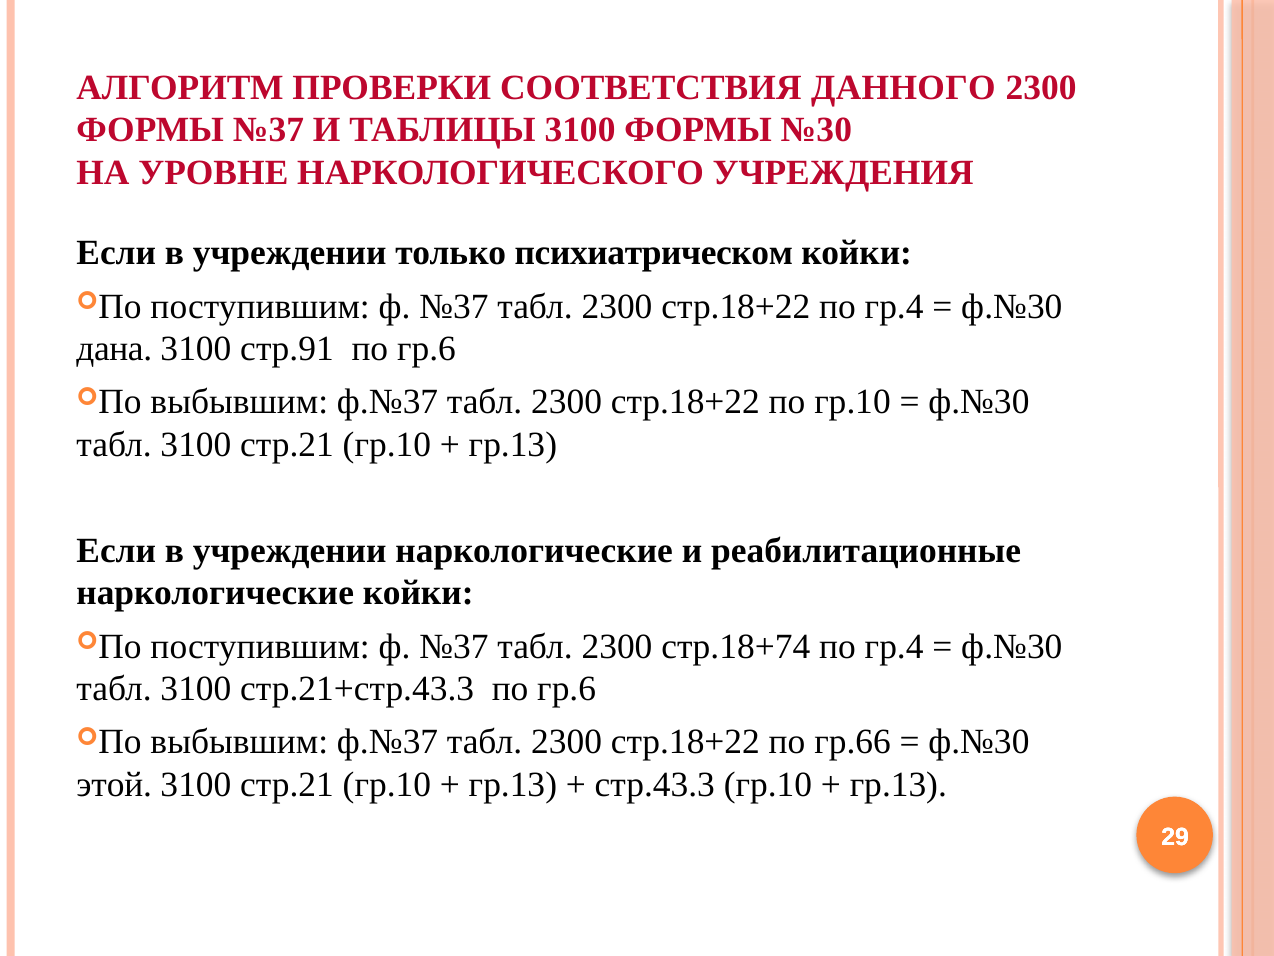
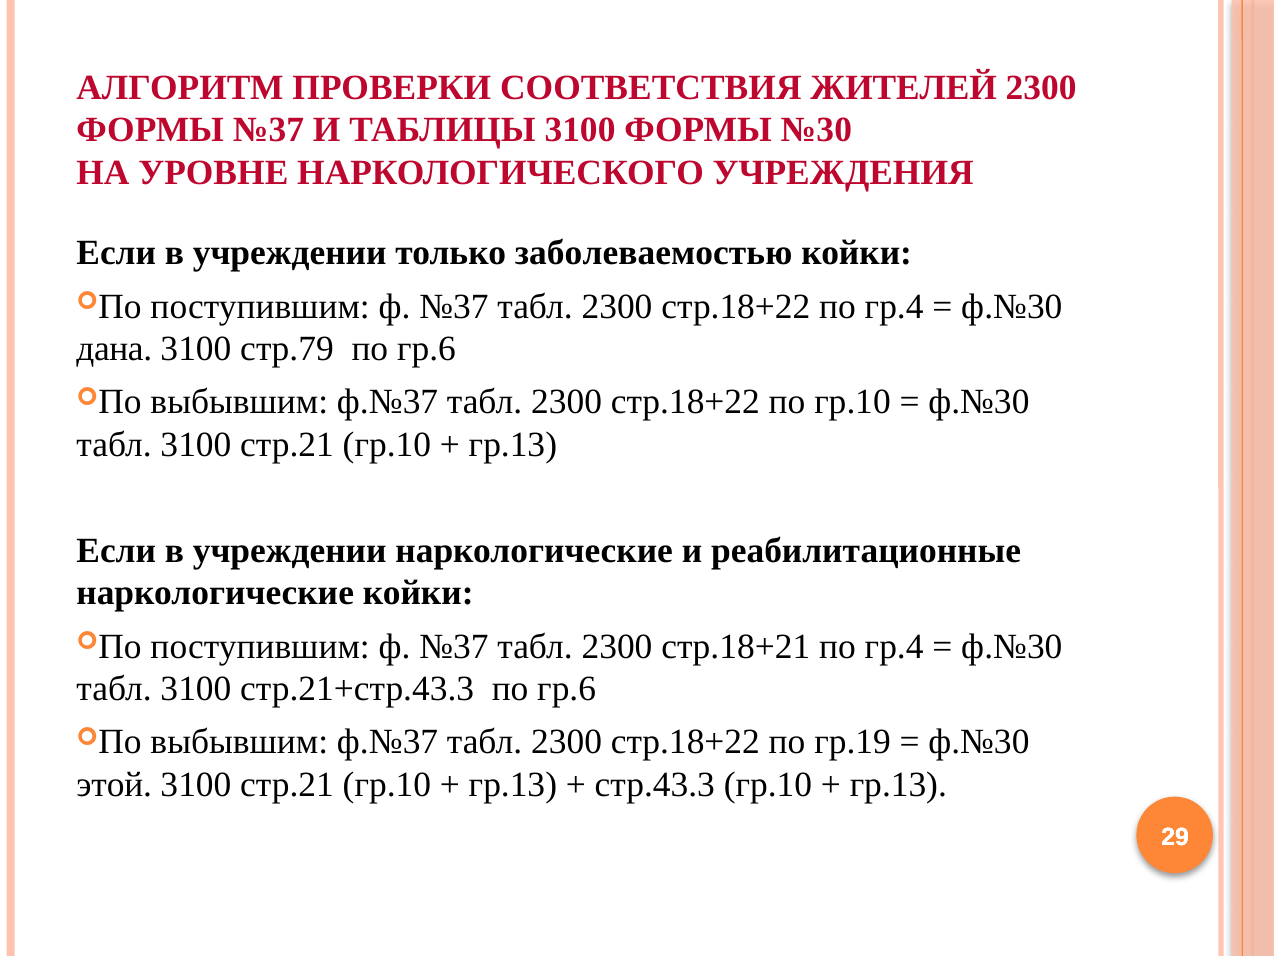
ДАННОГО: ДАННОГО -> ЖИТЕЛЕЙ
психиатрическом: психиатрическом -> заболеваемостью
стр.91: стр.91 -> стр.79
стр.18+74: стр.18+74 -> стр.18+21
гр.66: гр.66 -> гр.19
